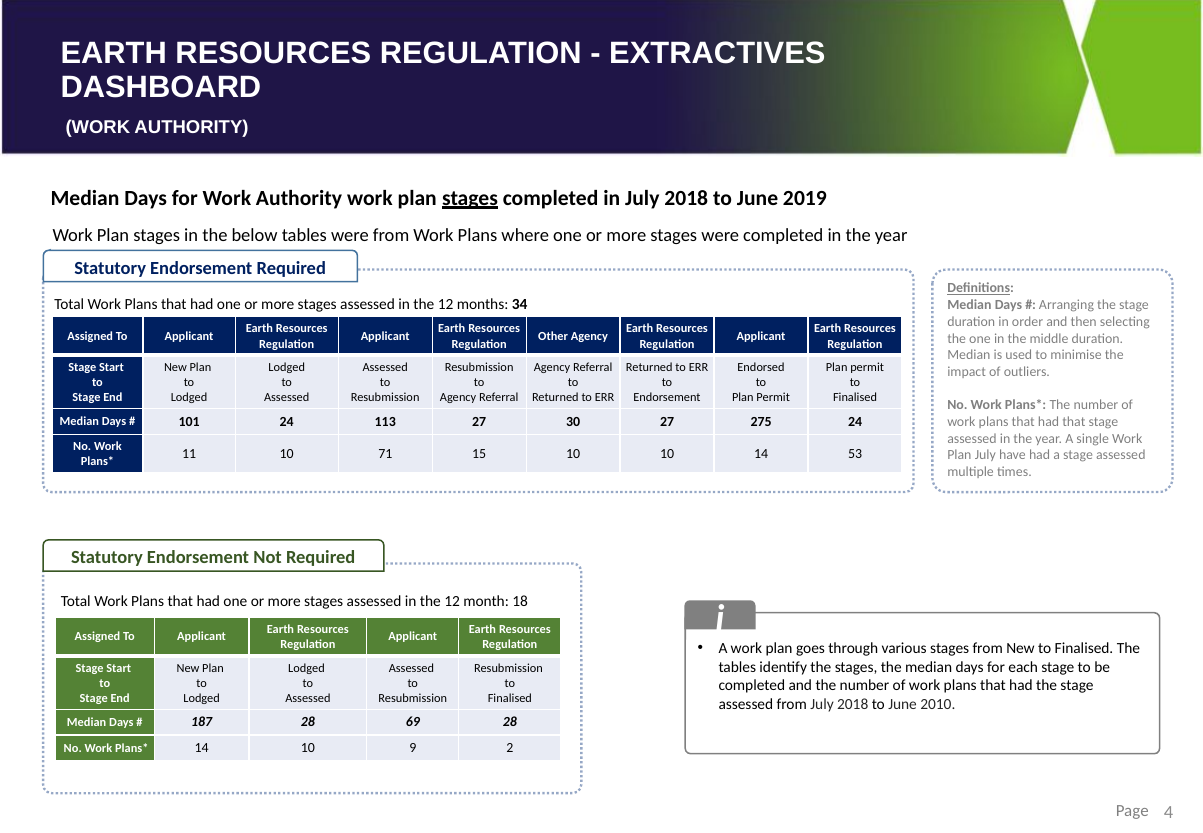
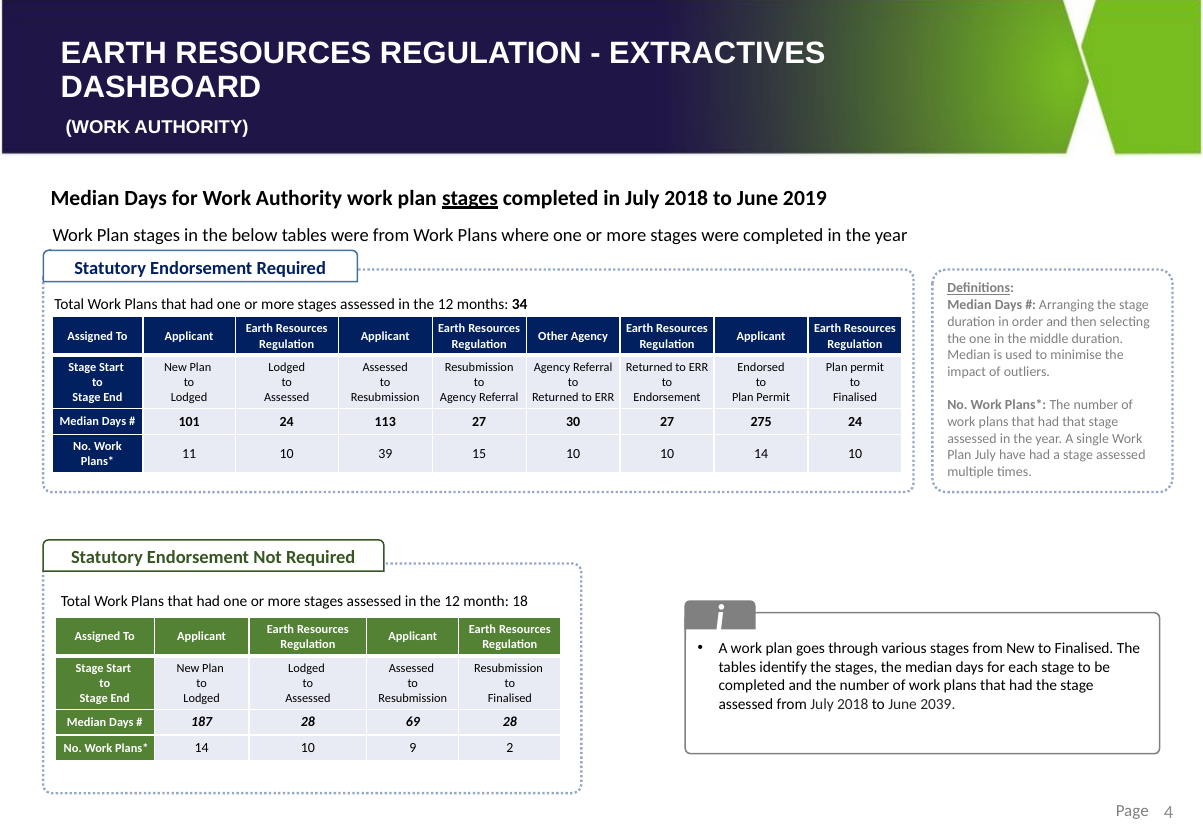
71: 71 -> 39
10 14 53: 53 -> 10
2010: 2010 -> 2039
